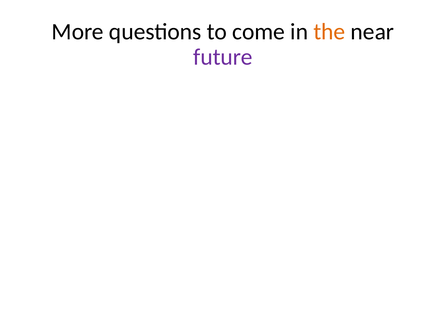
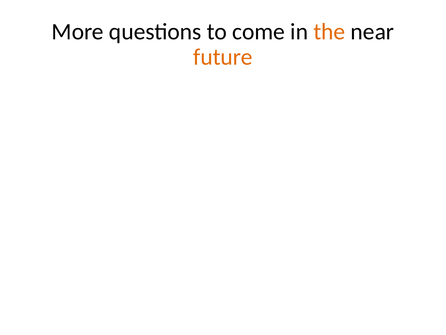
future colour: purple -> orange
